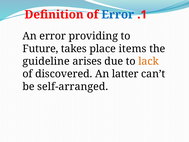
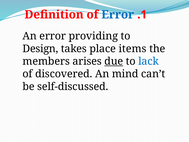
Future: Future -> Design
guideline: guideline -> members
due underline: none -> present
lack colour: orange -> blue
latter: latter -> mind
self-arranged: self-arranged -> self-discussed
